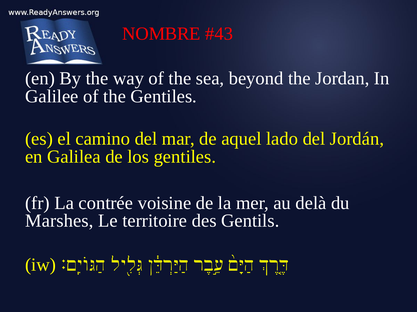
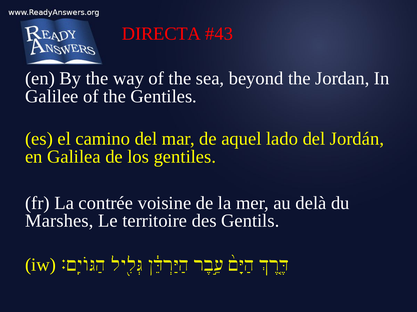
NOMBRE: NOMBRE -> DIRECTA
